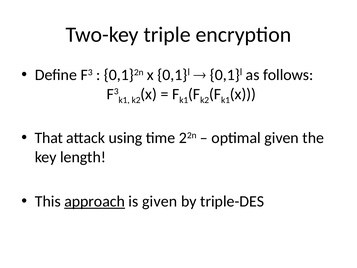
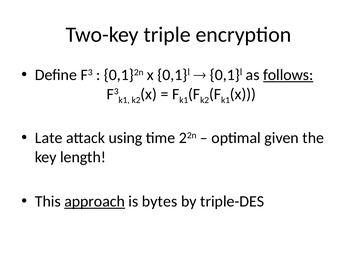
follows underline: none -> present
That: That -> Late
is given: given -> bytes
